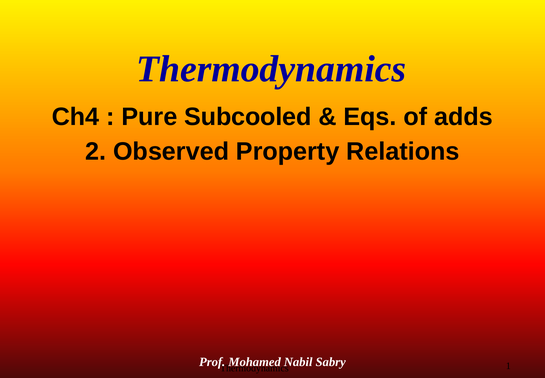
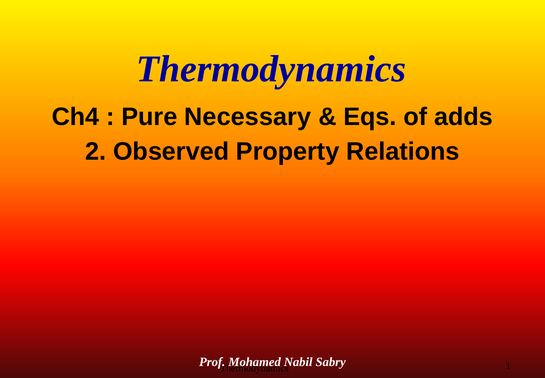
Subcooled: Subcooled -> Necessary
